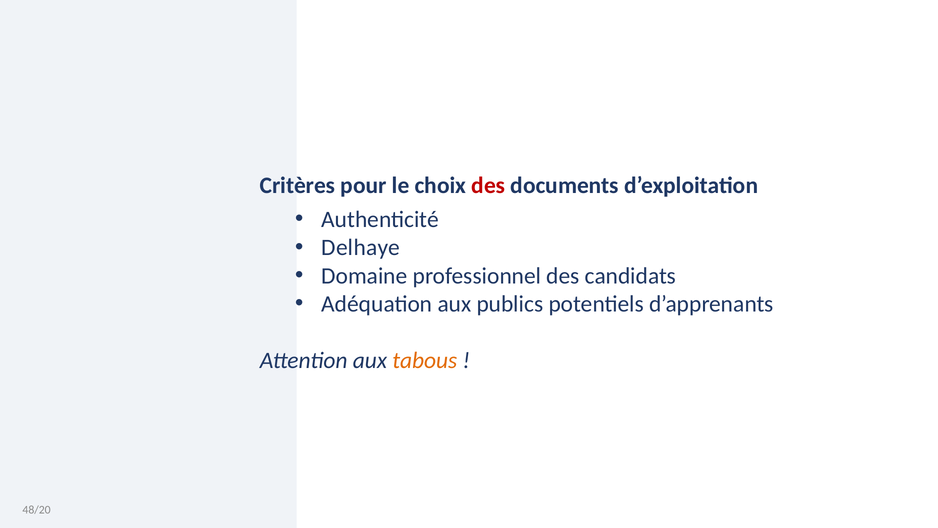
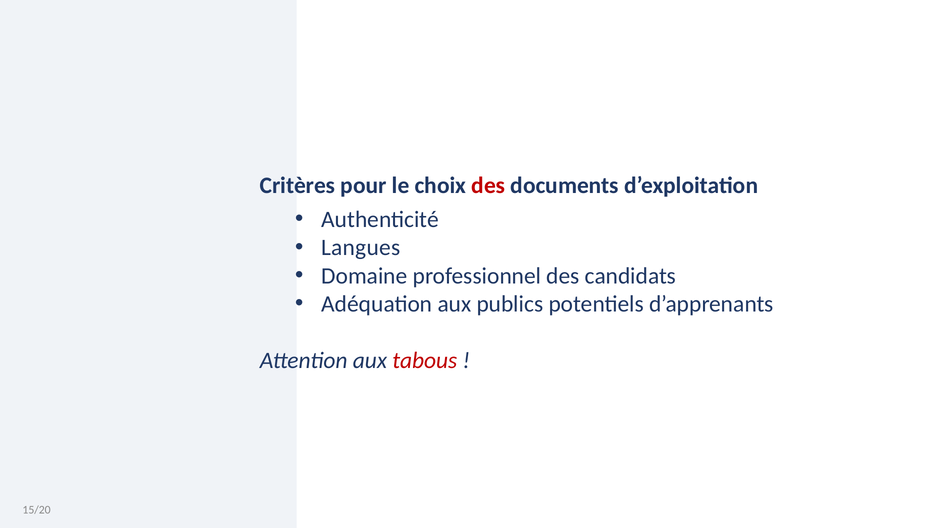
Delhaye: Delhaye -> Langues
tabous colour: orange -> red
48/20: 48/20 -> 15/20
